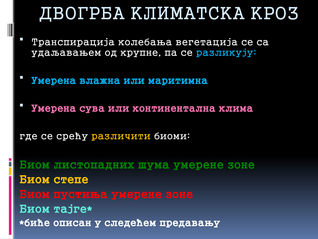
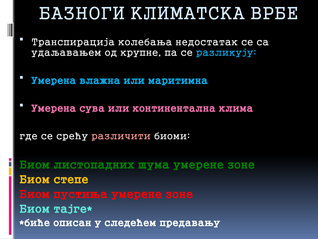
ДВОГРБА: ДВОГРБА -> БАЗНОГИ
КРОЗ: КРОЗ -> ВРБЕ
вегетација: вегетација -> недостатак
различити colour: yellow -> pink
